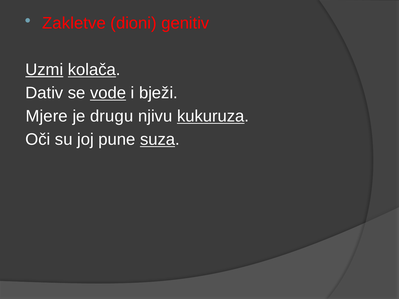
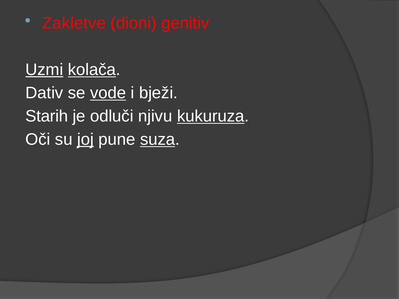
Mjere: Mjere -> Starih
drugu: drugu -> odluči
joj underline: none -> present
